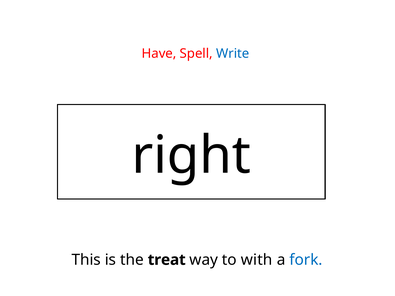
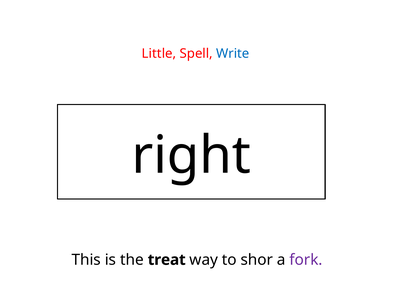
Have: Have -> Little
with: with -> shor
fork colour: blue -> purple
